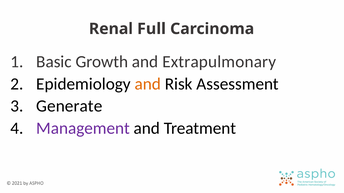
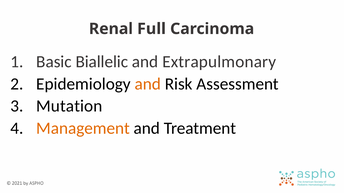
Growth: Growth -> Biallelic
Generate: Generate -> Mutation
Management colour: purple -> orange
